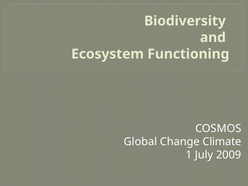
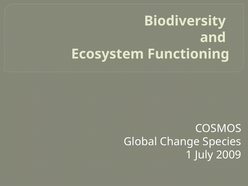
Climate: Climate -> Species
